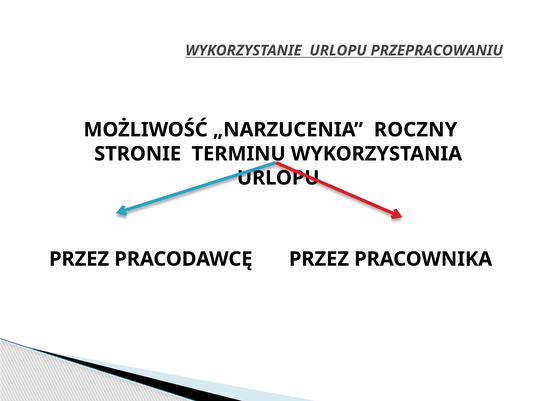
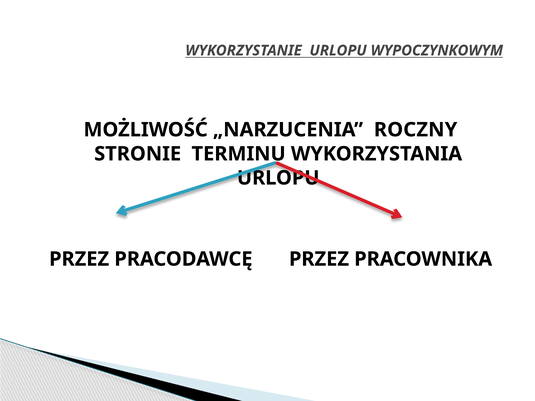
PRZEPRACOWANIU: PRZEPRACOWANIU -> WYPOCZYNKOWYM
